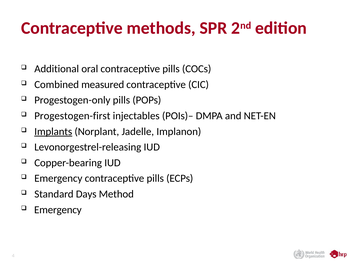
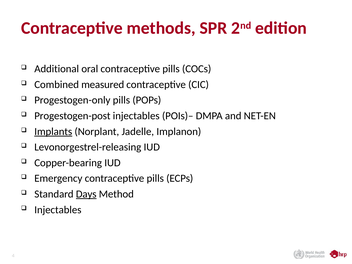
Progestogen-first: Progestogen-first -> Progestogen-post
Days underline: none -> present
Emergency at (58, 210): Emergency -> Injectables
